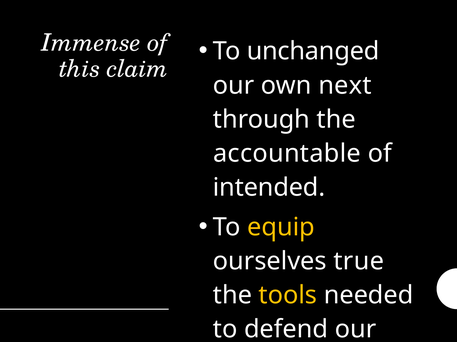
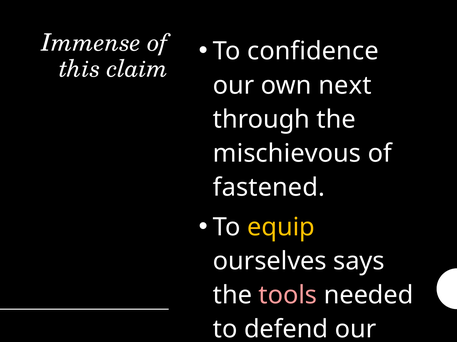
unchanged: unchanged -> confidence
accountable: accountable -> mischievous
intended: intended -> fastened
true: true -> says
tools colour: yellow -> pink
